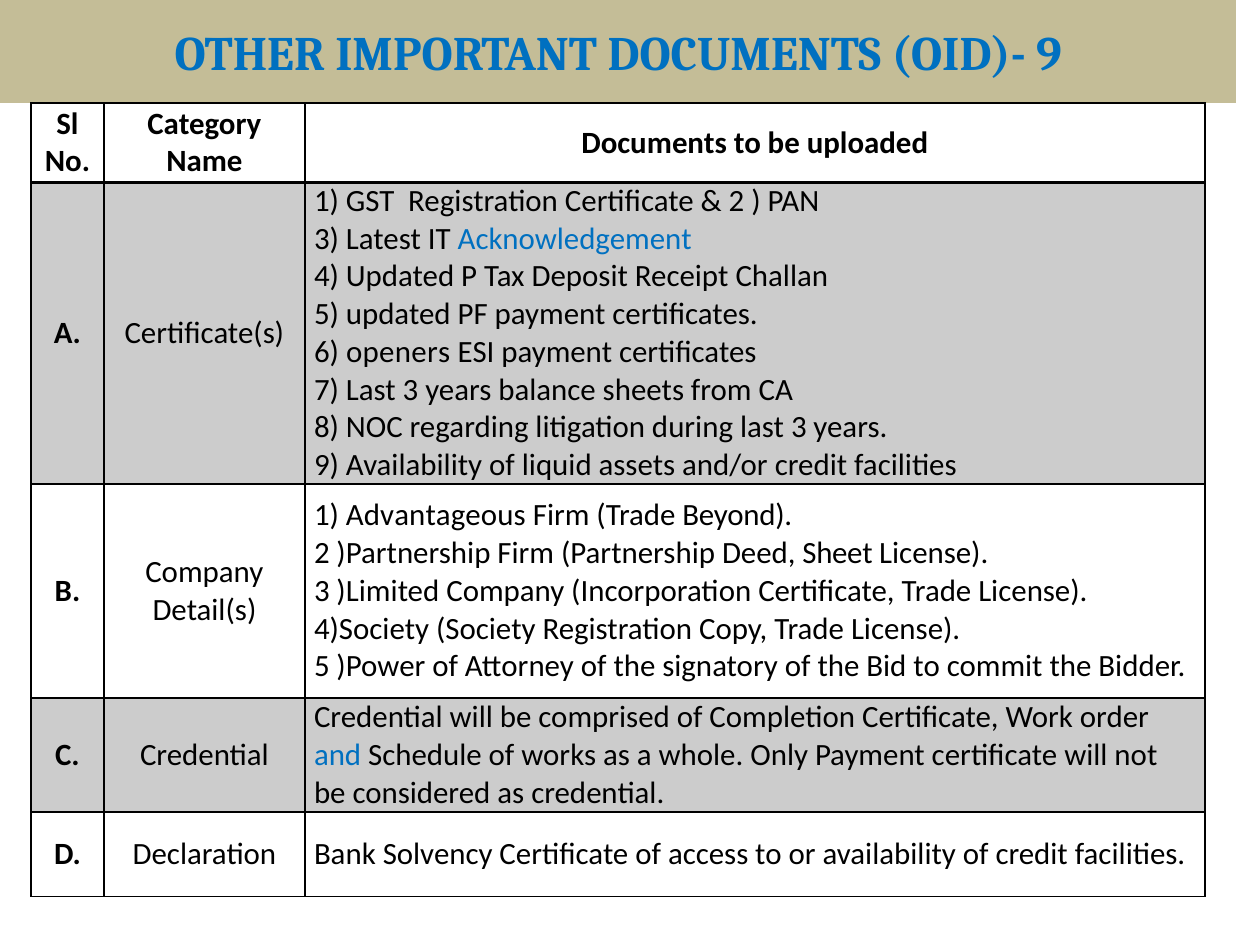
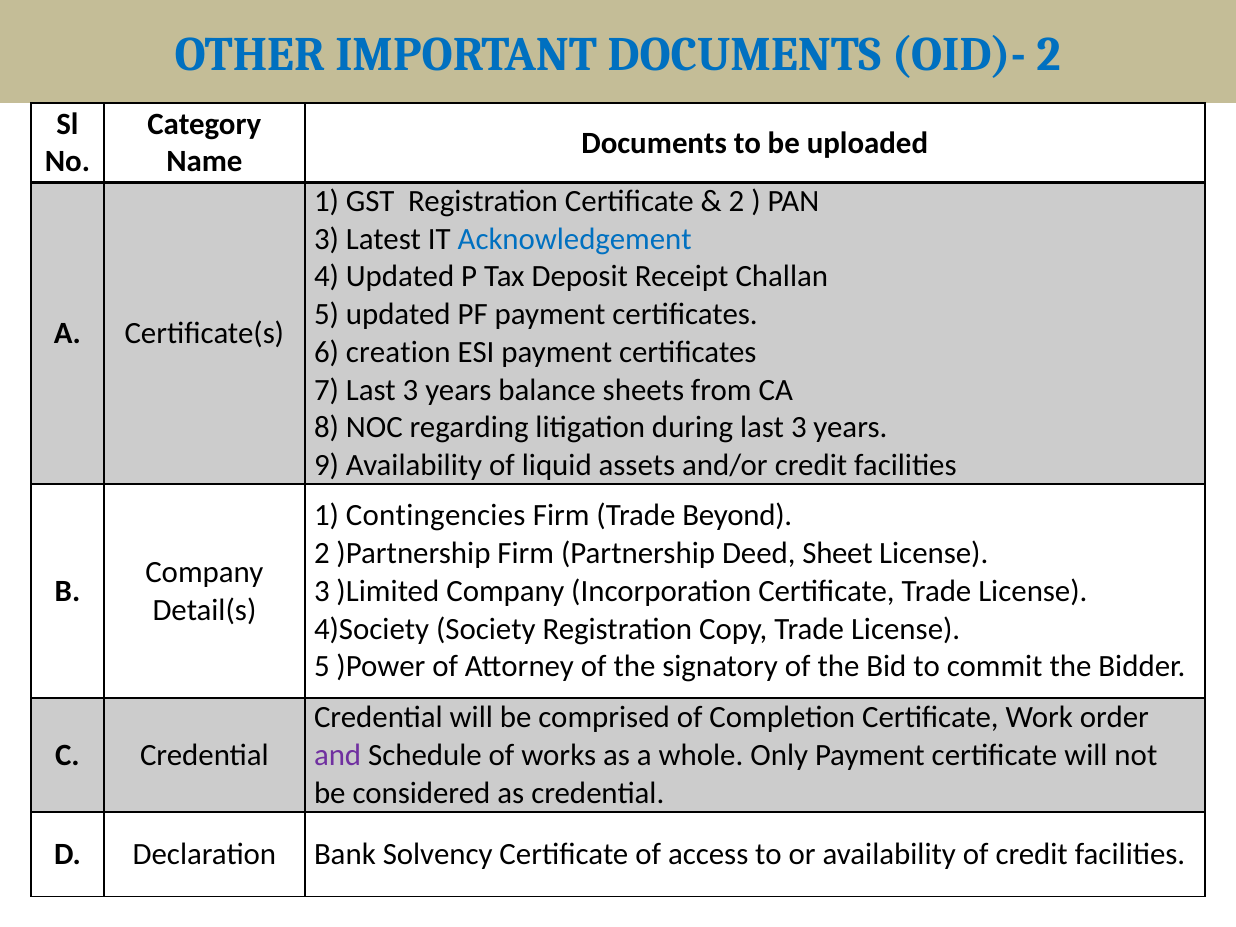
OID)- 9: 9 -> 2
openers: openers -> creation
Advantageous: Advantageous -> Contingencies
and colour: blue -> purple
